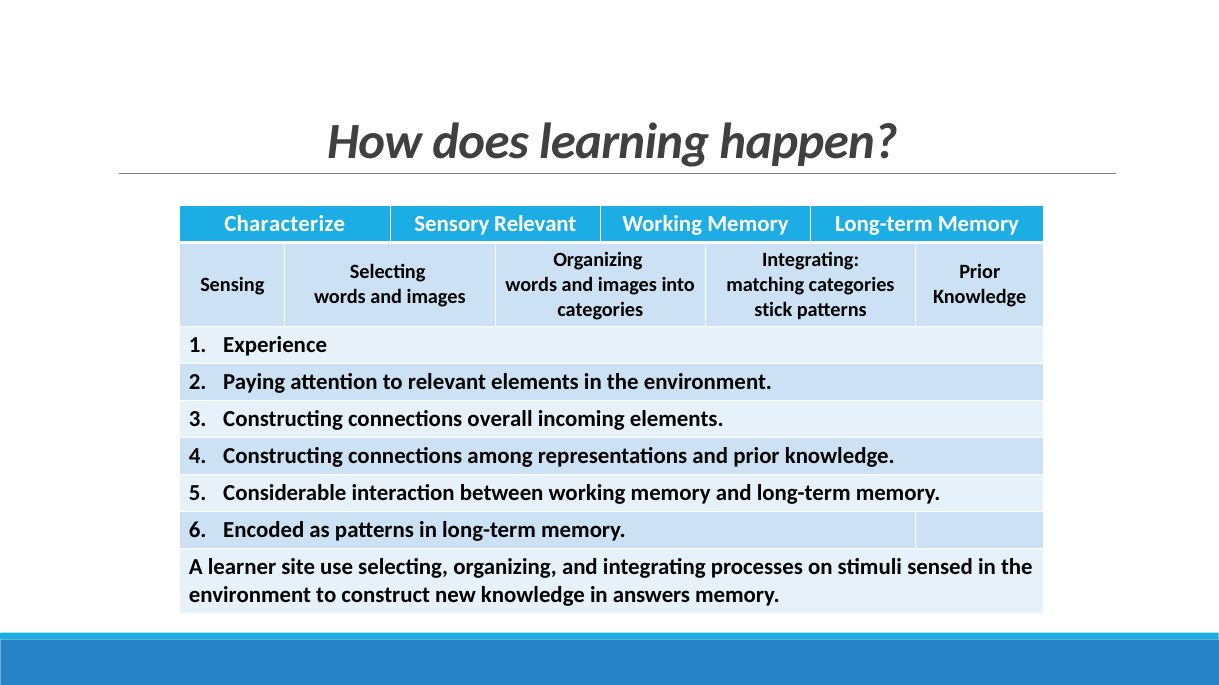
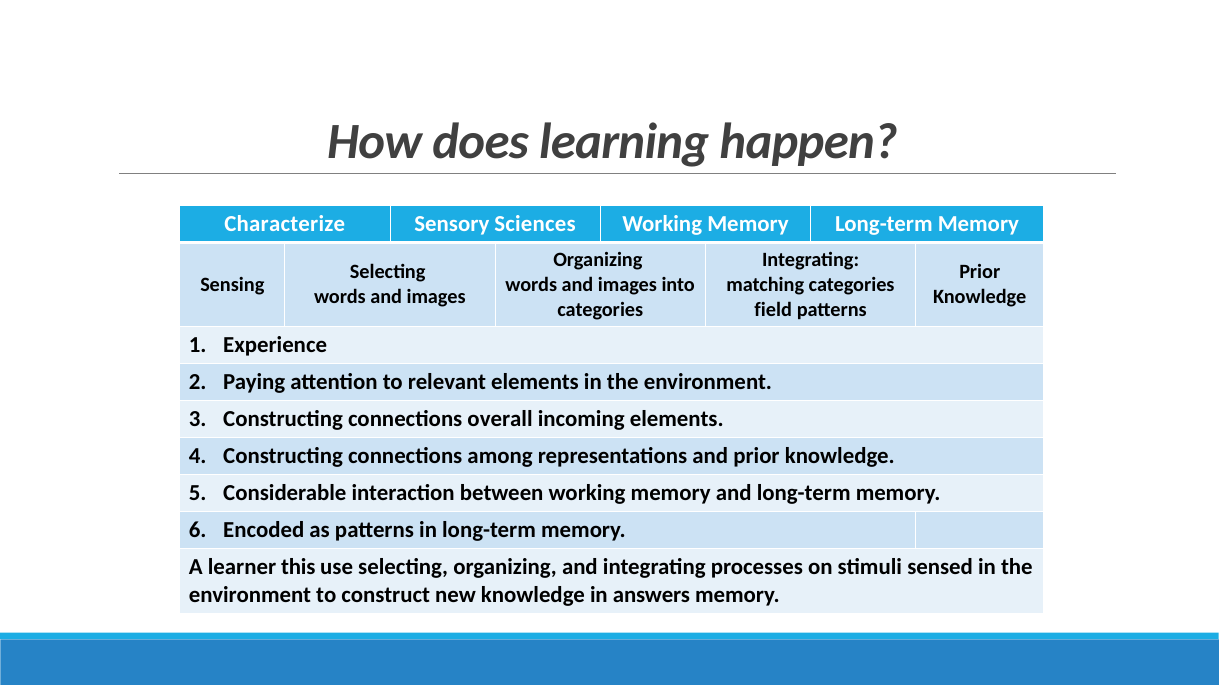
Sensory Relevant: Relevant -> Sciences
stick: stick -> field
site: site -> this
